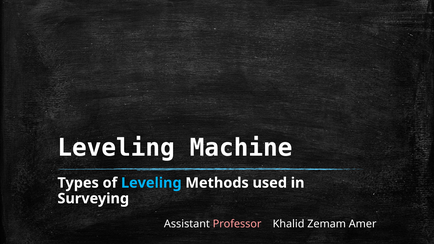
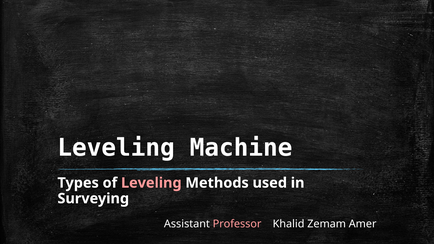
Leveling at (151, 183) colour: light blue -> pink
